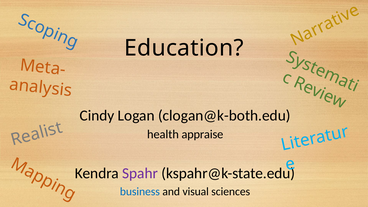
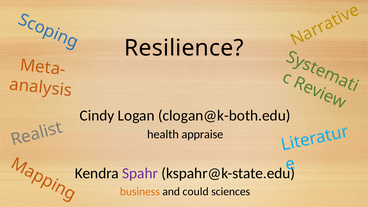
Education: Education -> Resilience
business colour: blue -> orange
visual: visual -> could
